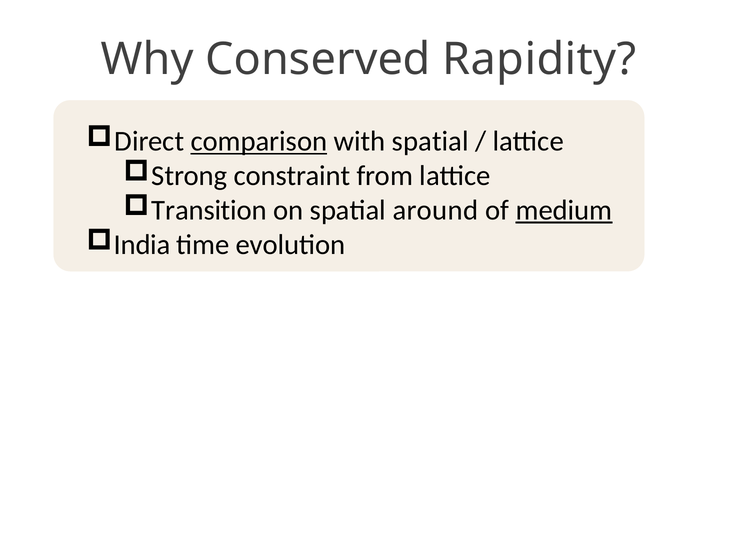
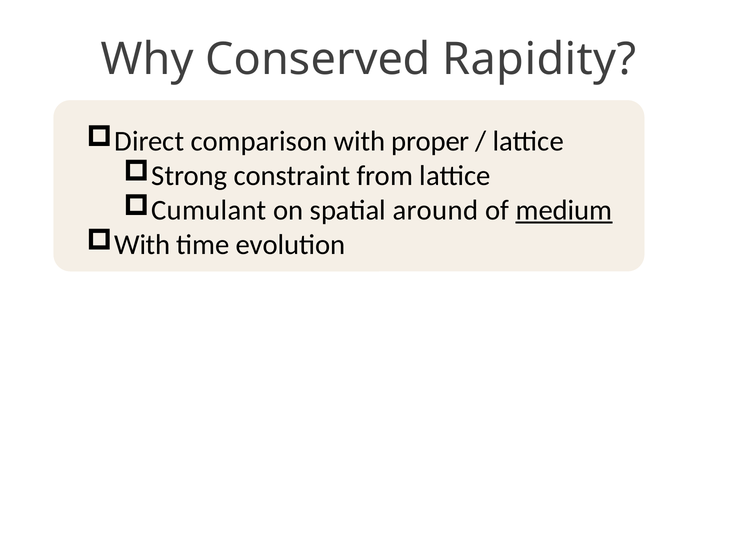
comparison underline: present -> none
with spatial: spatial -> proper
Transition: Transition -> Cumulant
India at (142, 245): India -> With
